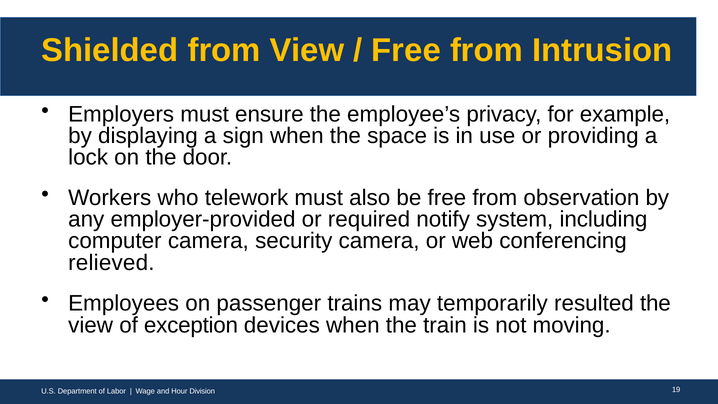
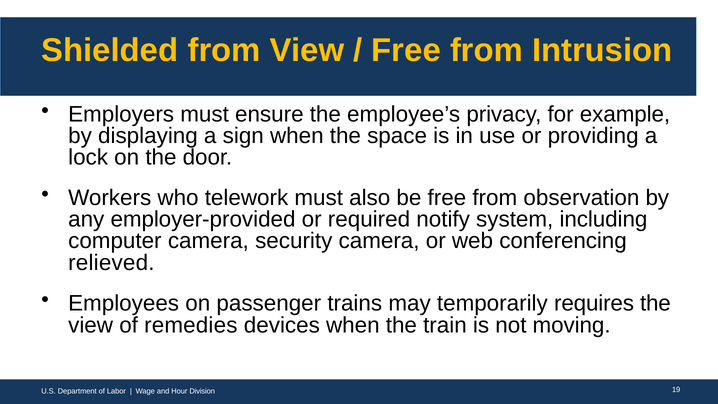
resulted: resulted -> requires
exception: exception -> remedies
